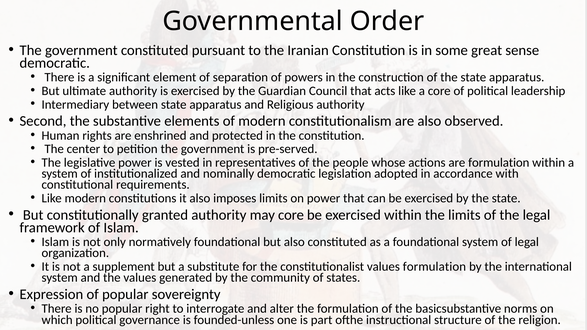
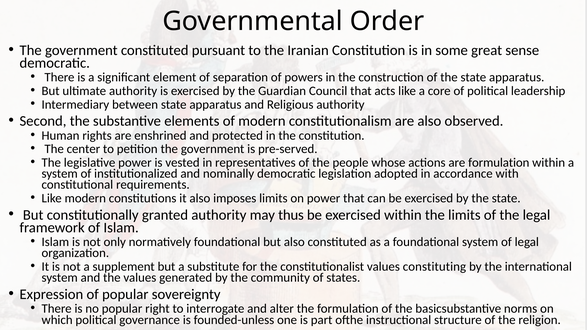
may core: core -> thus
values formulation: formulation -> constituting
